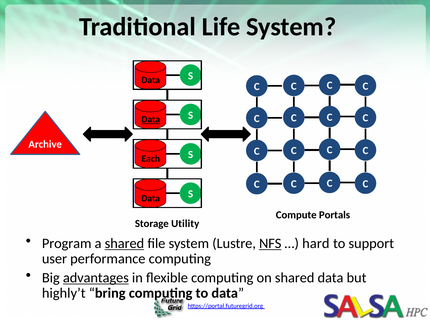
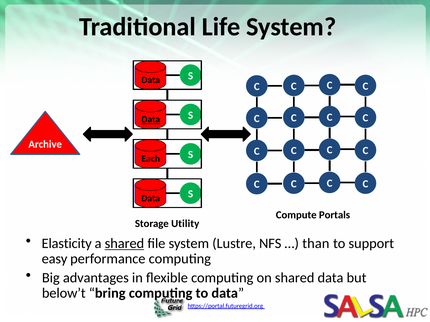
Program: Program -> Elasticity
NFS underline: present -> none
hard: hard -> than
user: user -> easy
advantages underline: present -> none
highly’t: highly’t -> below’t
